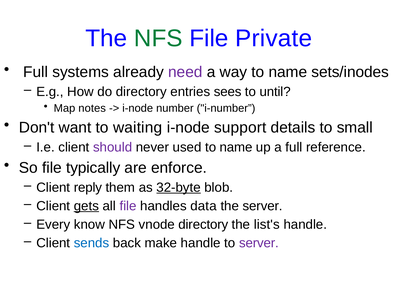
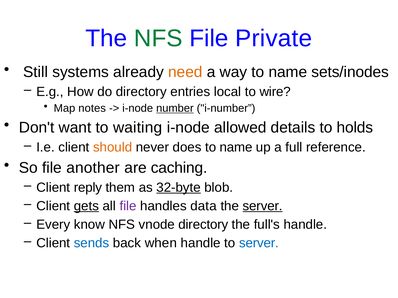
Full at (36, 72): Full -> Still
need colour: purple -> orange
sees: sees -> local
until: until -> wire
number underline: none -> present
support: support -> allowed
small: small -> holds
should colour: purple -> orange
used: used -> does
typically: typically -> another
enforce: enforce -> caching
server at (263, 206) underline: none -> present
list's: list's -> full's
make: make -> when
server at (259, 244) colour: purple -> blue
